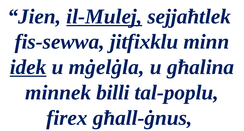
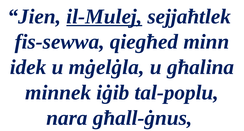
jitfixklu: jitfixklu -> qiegħed
idek underline: present -> none
billi: billi -> iġib
firex: firex -> nara
